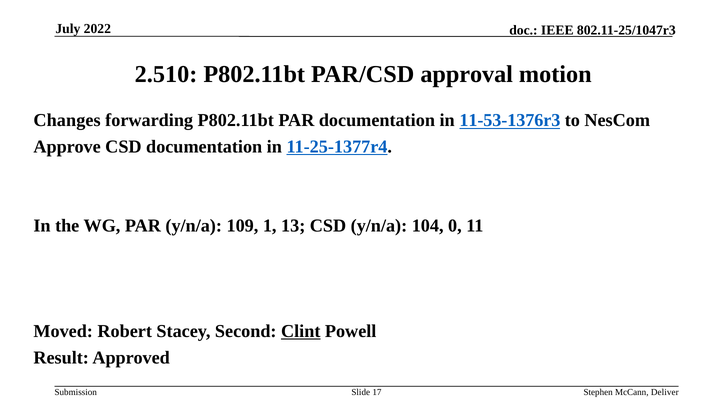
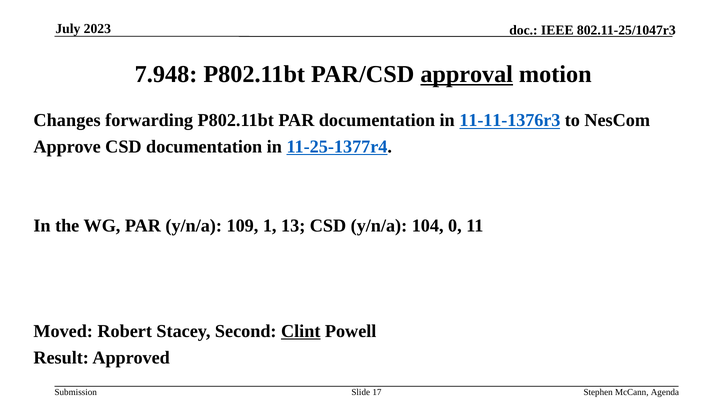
2022: 2022 -> 2023
2.510: 2.510 -> 7.948
approval underline: none -> present
11-53-1376r3: 11-53-1376r3 -> 11-11-1376r3
Deliver: Deliver -> Agenda
